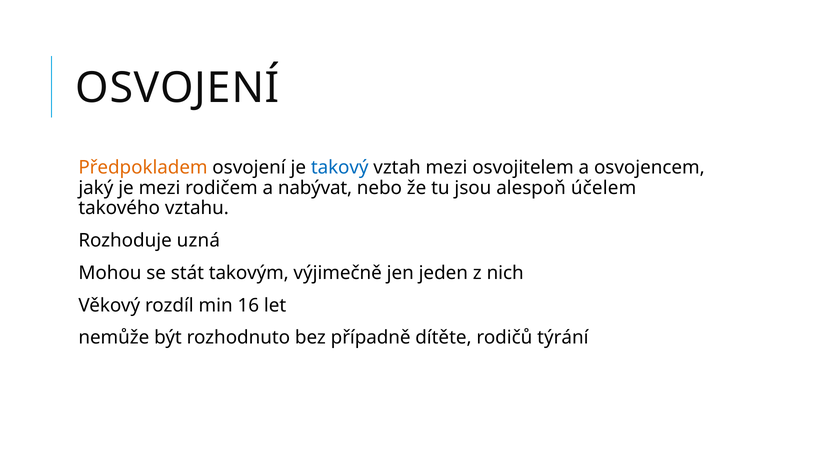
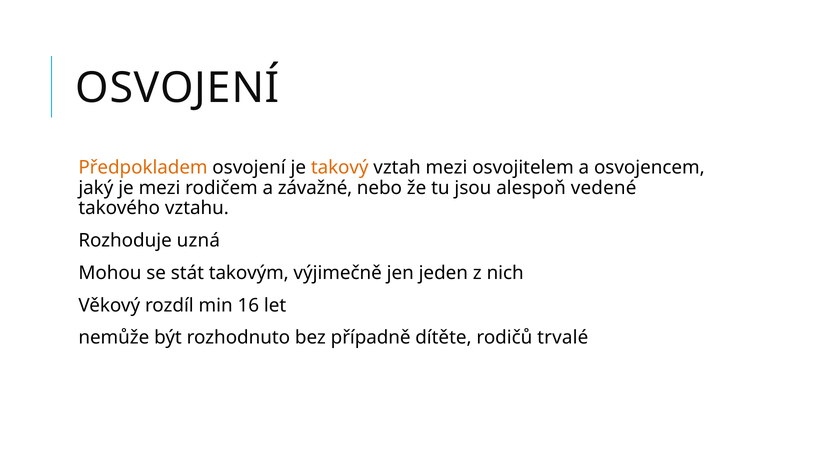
takový colour: blue -> orange
nabývat: nabývat -> závažné
účelem: účelem -> vedené
týrání: týrání -> trvalé
